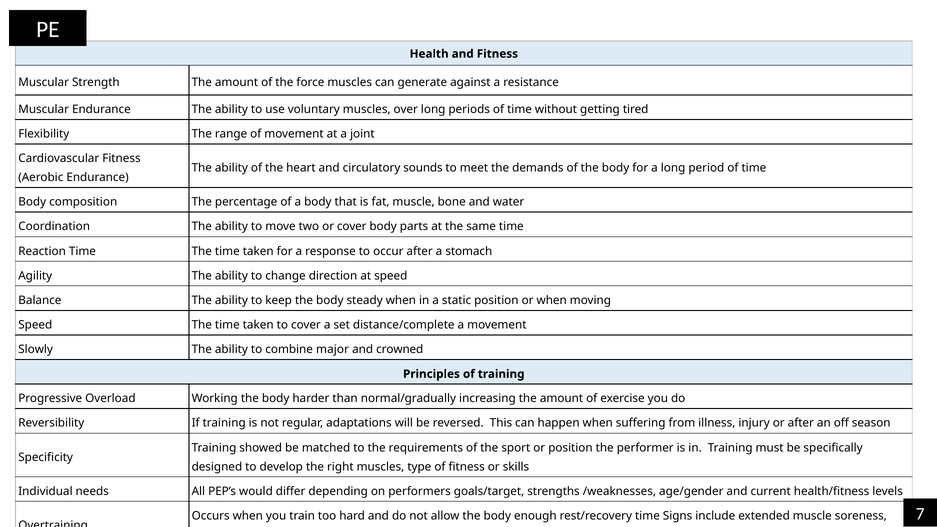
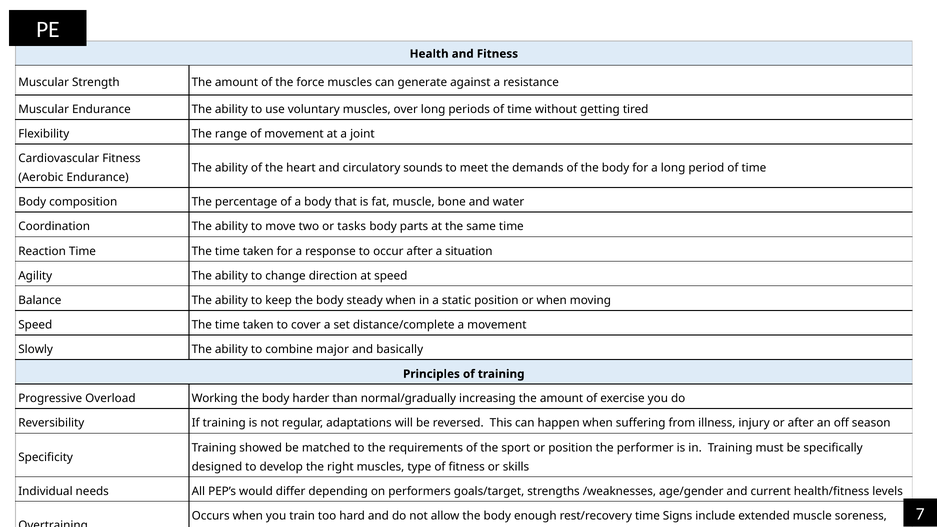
or cover: cover -> tasks
stomach: stomach -> situation
crowned: crowned -> basically
